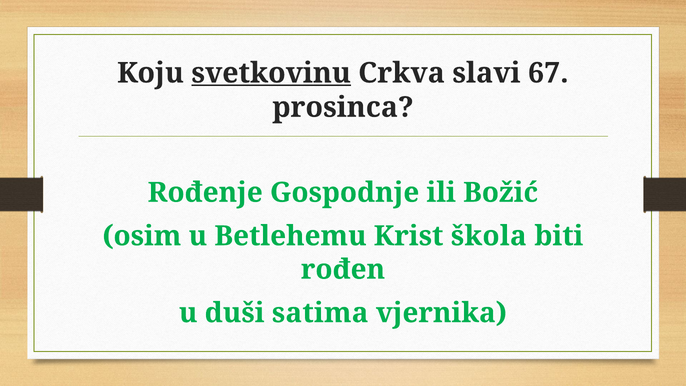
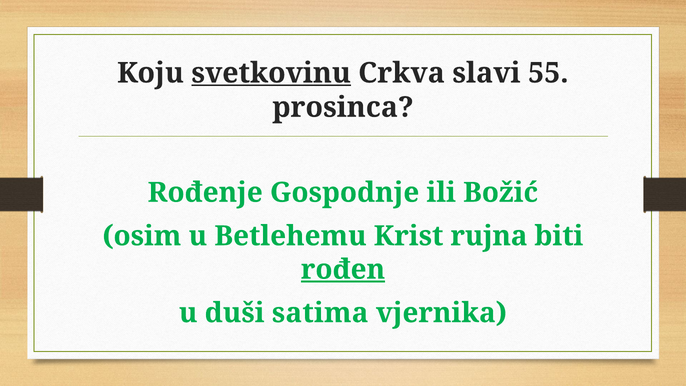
67: 67 -> 55
škola: škola -> rujna
rođen underline: none -> present
